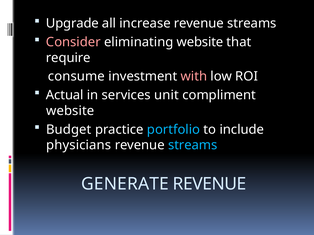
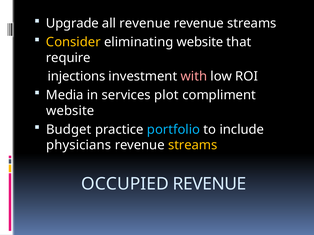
all increase: increase -> revenue
Consider colour: pink -> yellow
consume: consume -> injections
Actual: Actual -> Media
unit: unit -> plot
streams at (193, 146) colour: light blue -> yellow
GENERATE: GENERATE -> OCCUPIED
